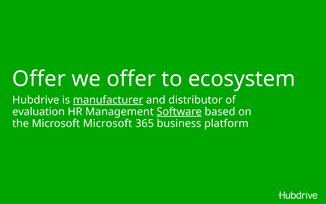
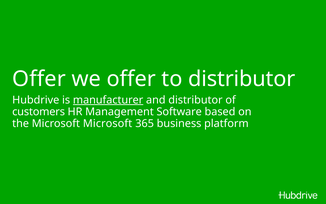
to ecosystem: ecosystem -> distributor
evaluation: evaluation -> customers
Software underline: present -> none
